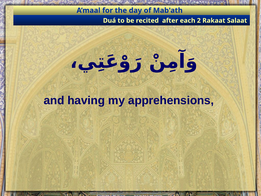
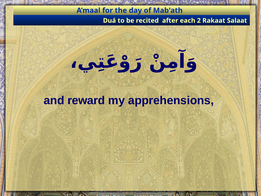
having: having -> reward
